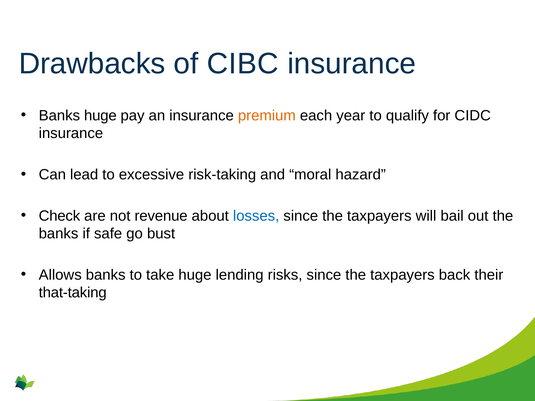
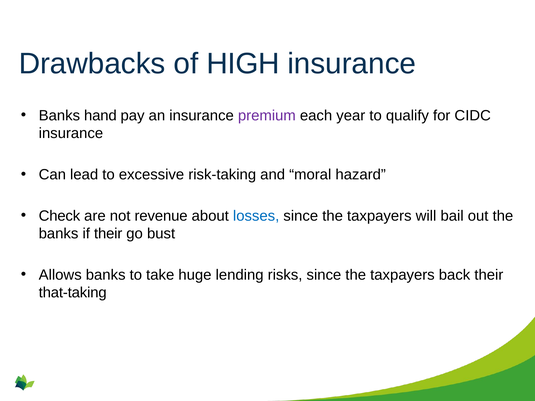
CIBC: CIBC -> HIGH
Banks huge: huge -> hand
premium colour: orange -> purple
if safe: safe -> their
